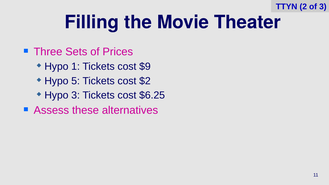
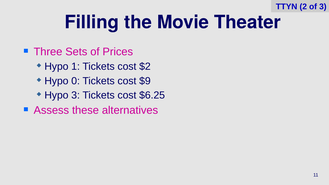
$9: $9 -> $2
5: 5 -> 0
$2: $2 -> $9
